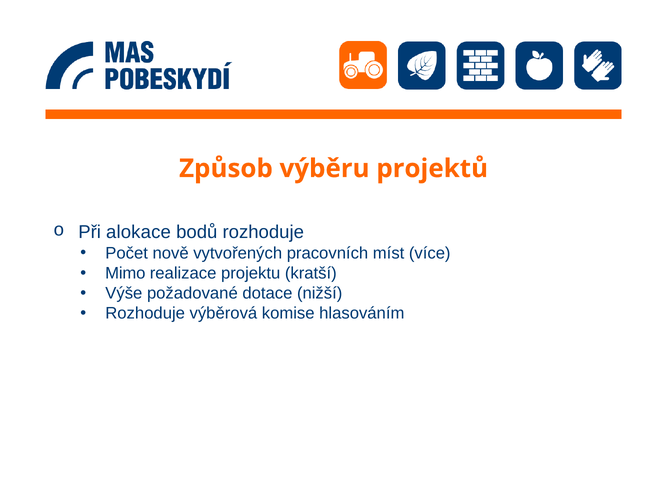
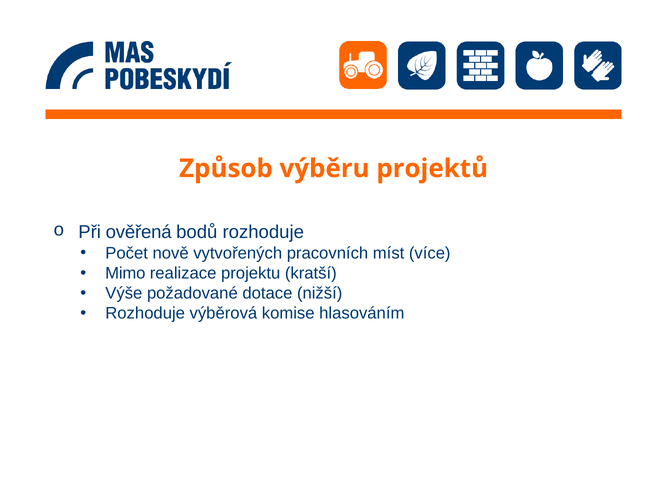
alokace: alokace -> ověřená
